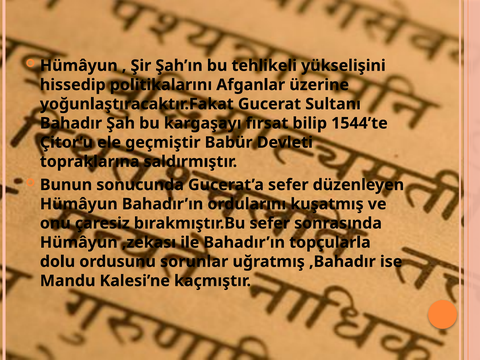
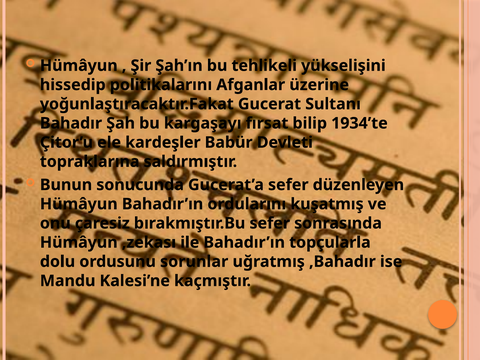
1544’te: 1544’te -> 1934’te
geçmiştir: geçmiştir -> kardeşler
